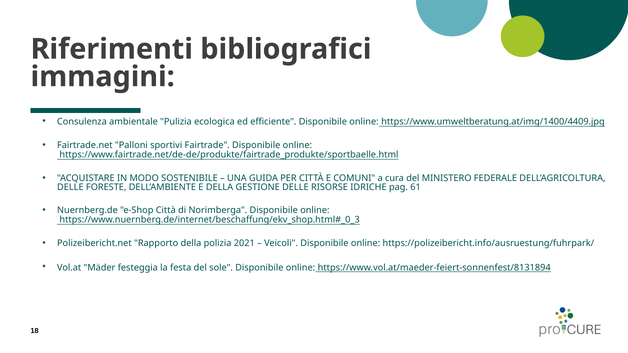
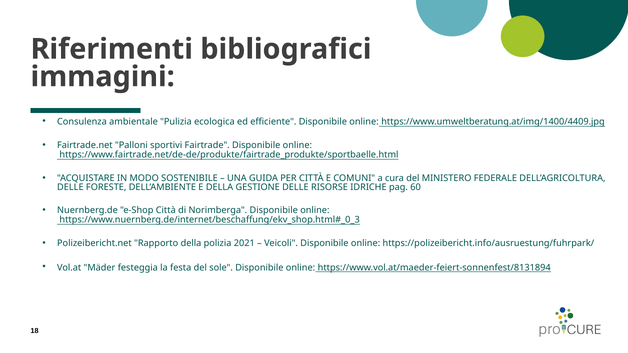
61: 61 -> 60
